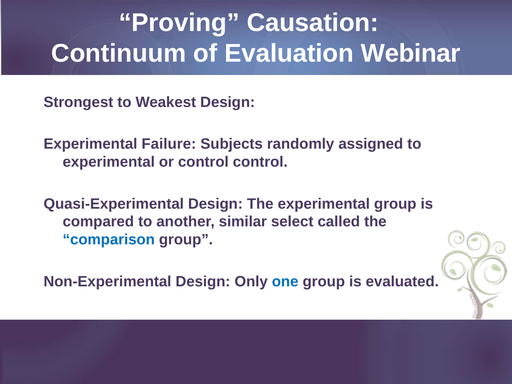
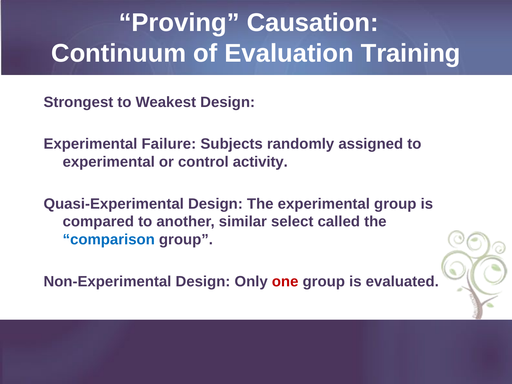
Webinar: Webinar -> Training
control control: control -> activity
one colour: blue -> red
